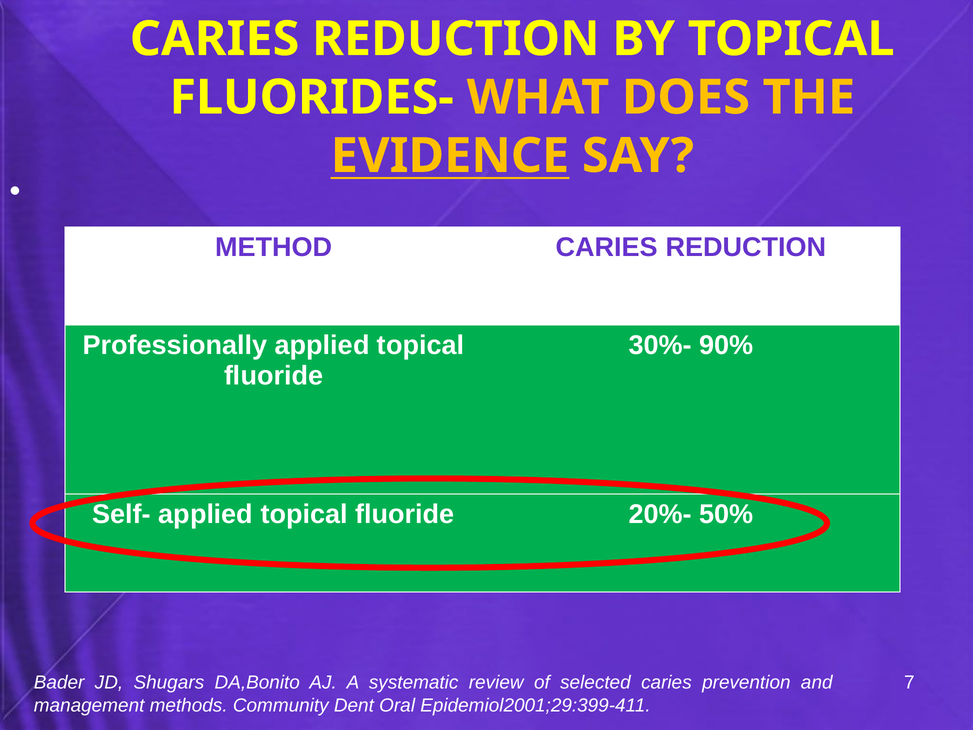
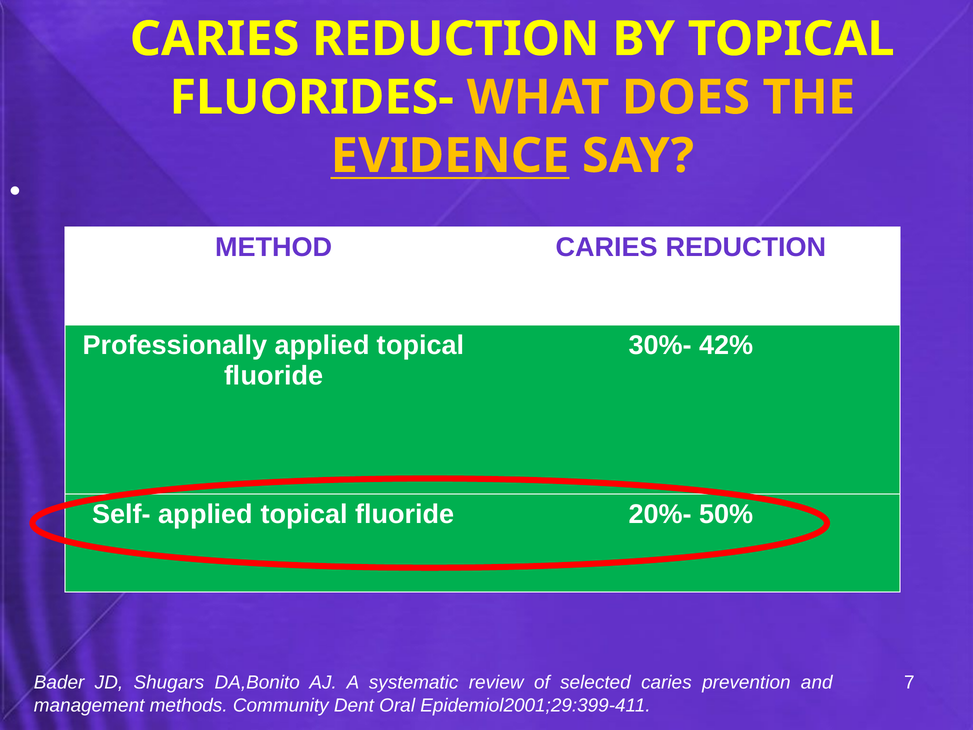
90%: 90% -> 42%
